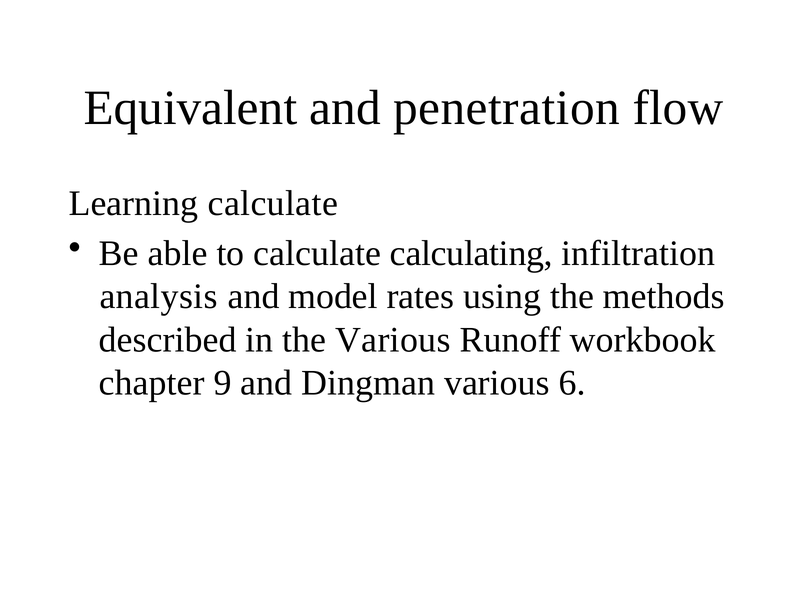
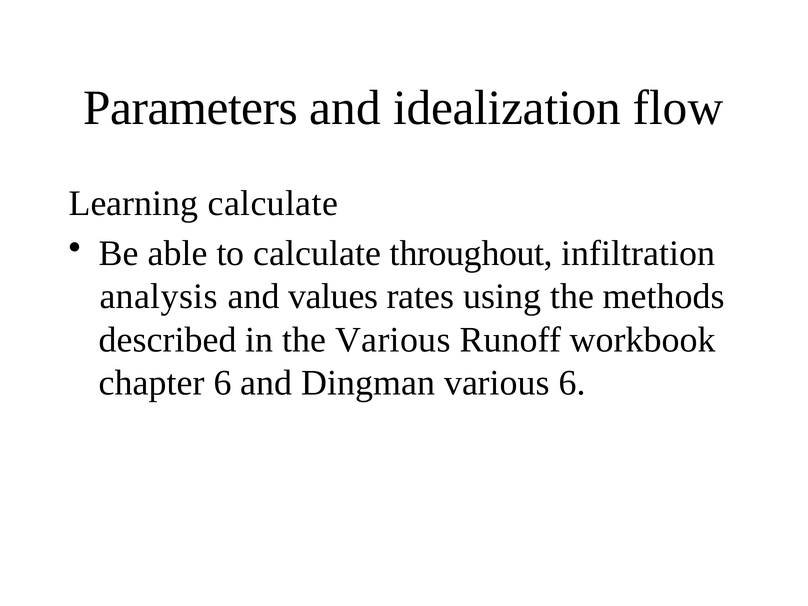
Equivalent: Equivalent -> Parameters
penetration: penetration -> idealization
calculating: calculating -> throughout
model: model -> values
chapter 9: 9 -> 6
